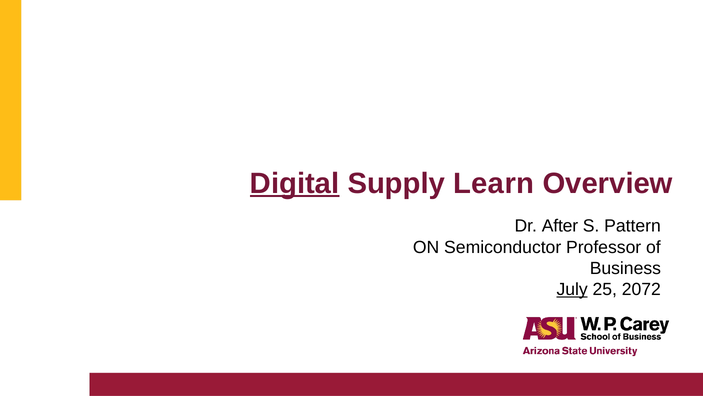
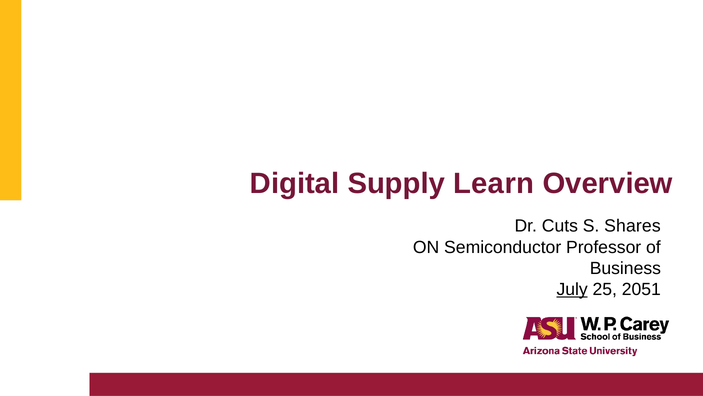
Digital underline: present -> none
After: After -> Cuts
Pattern: Pattern -> Shares
2072: 2072 -> 2051
